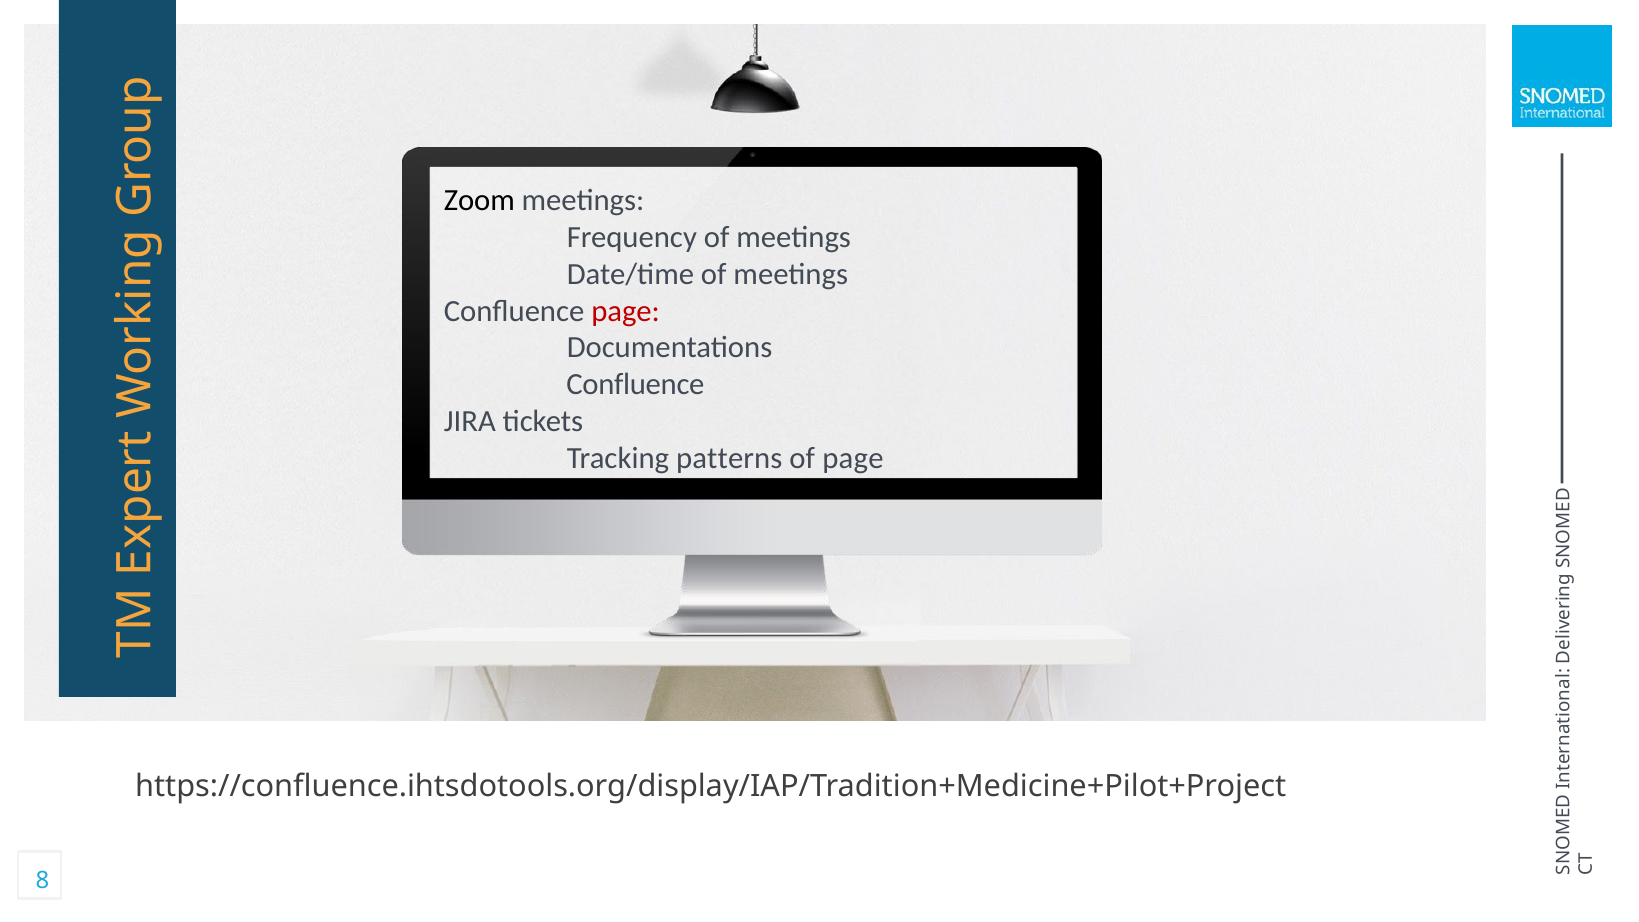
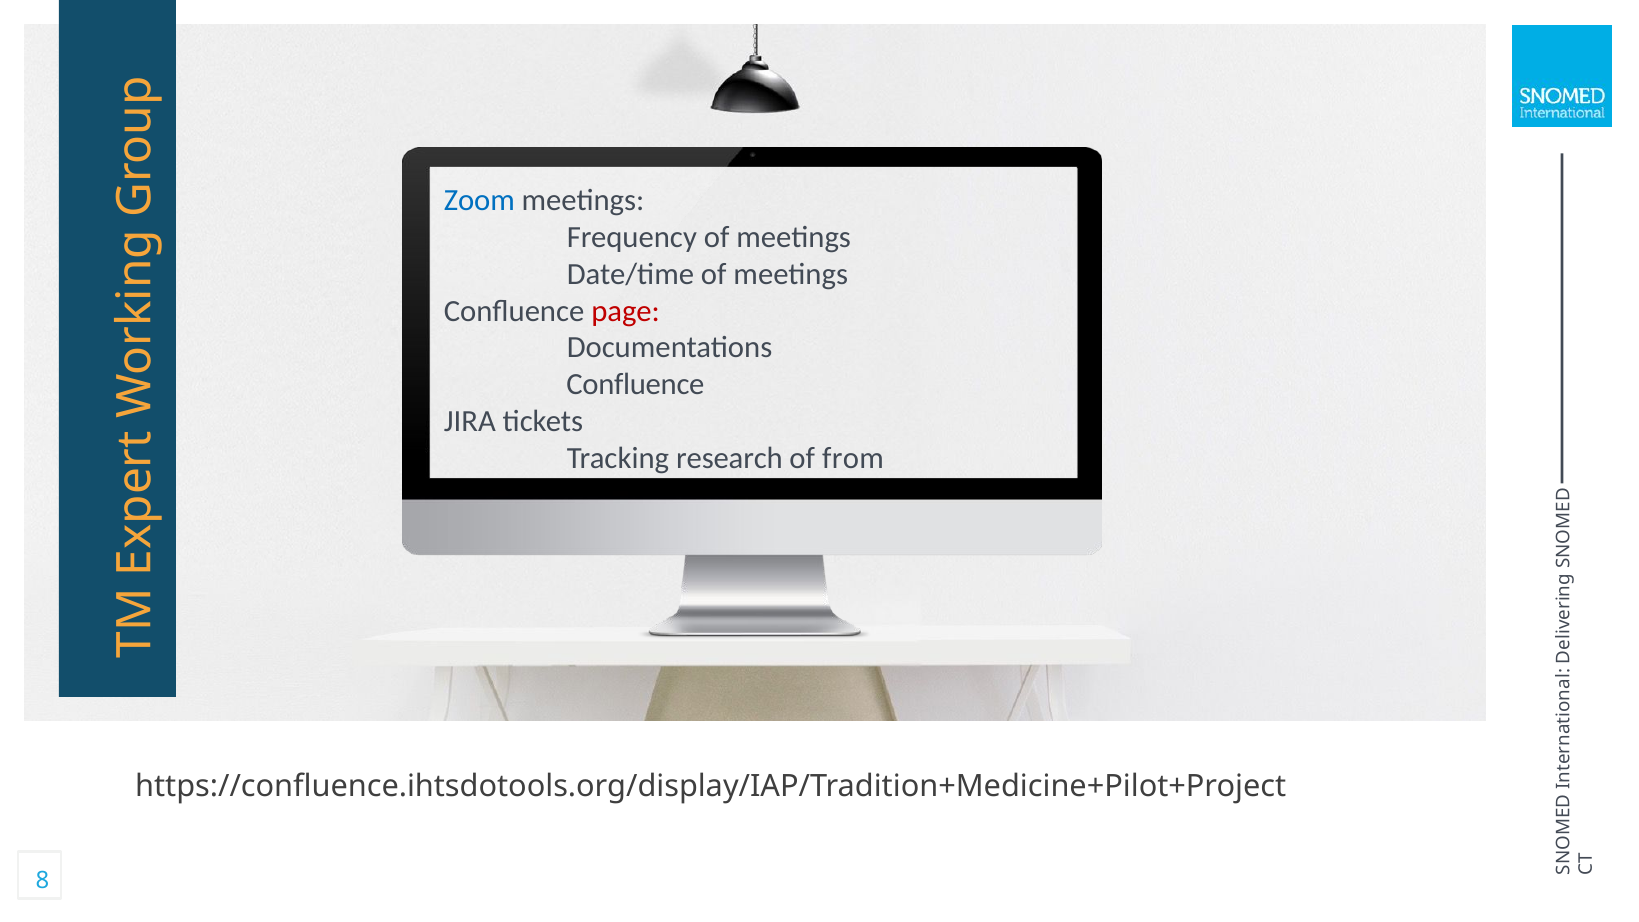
Zoom colour: black -> blue
patterns: patterns -> research
of page: page -> from
